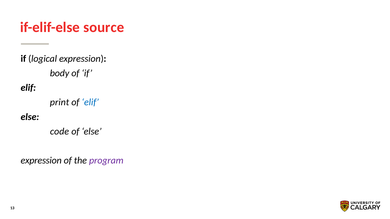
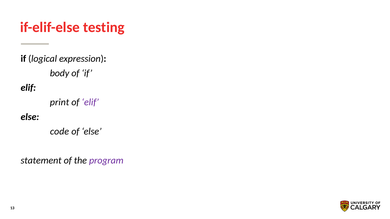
source: source -> testing
elif at (90, 102) colour: blue -> purple
expression at (41, 161): expression -> statement
